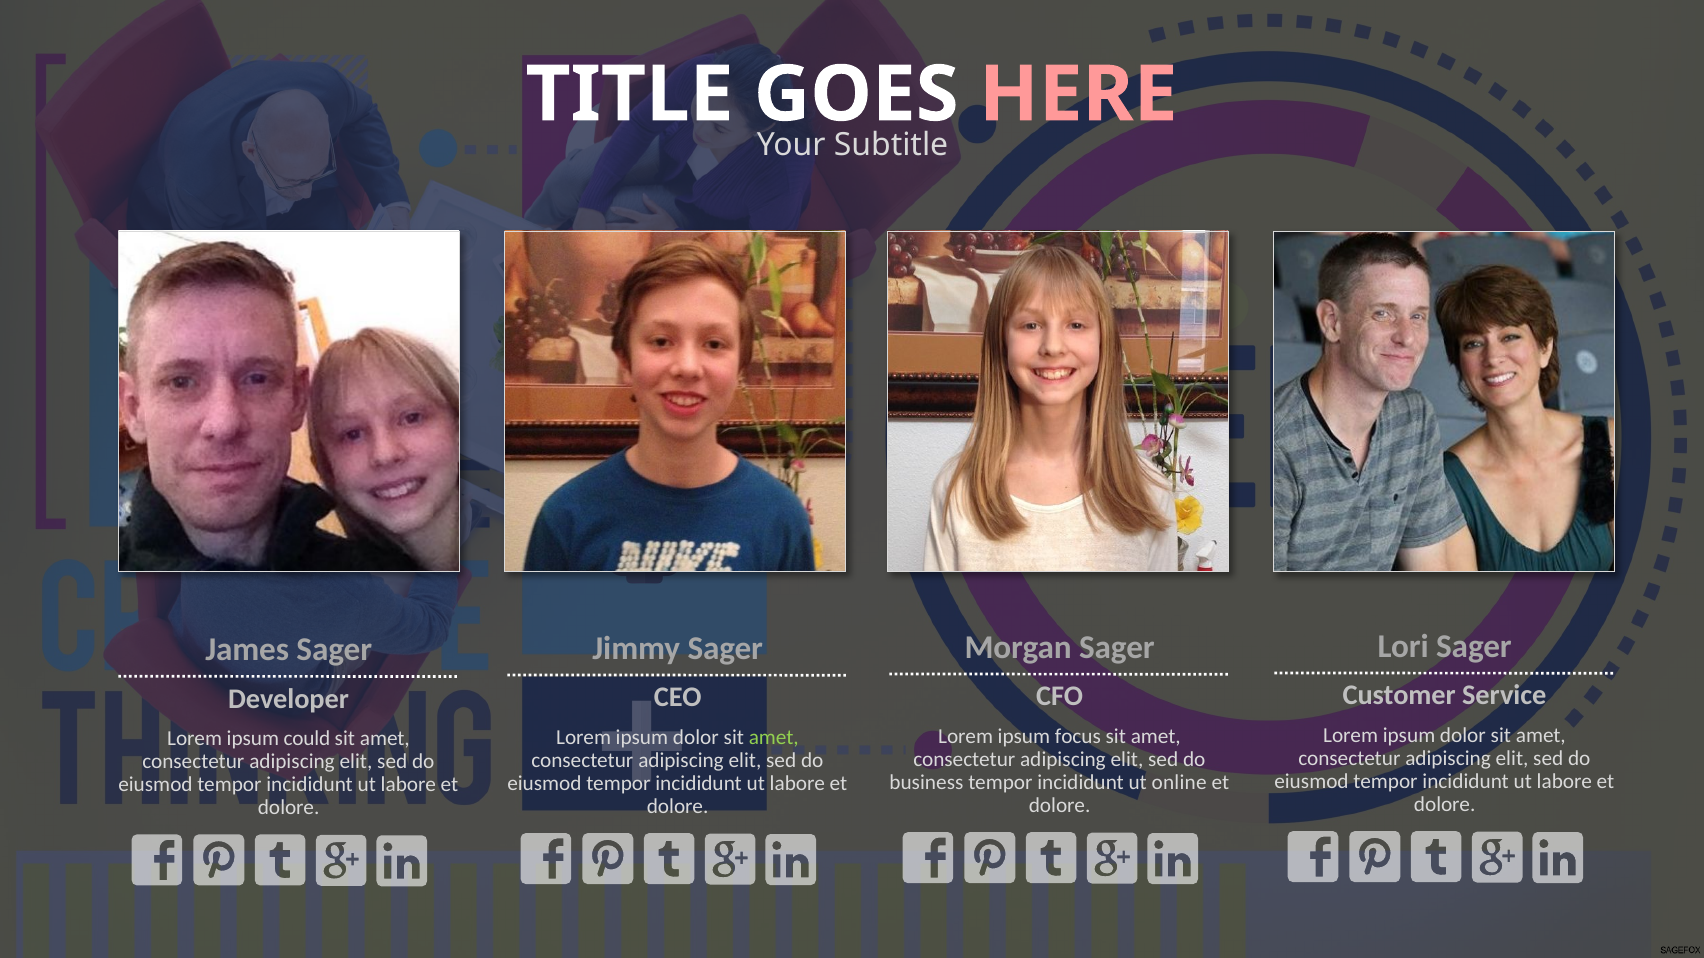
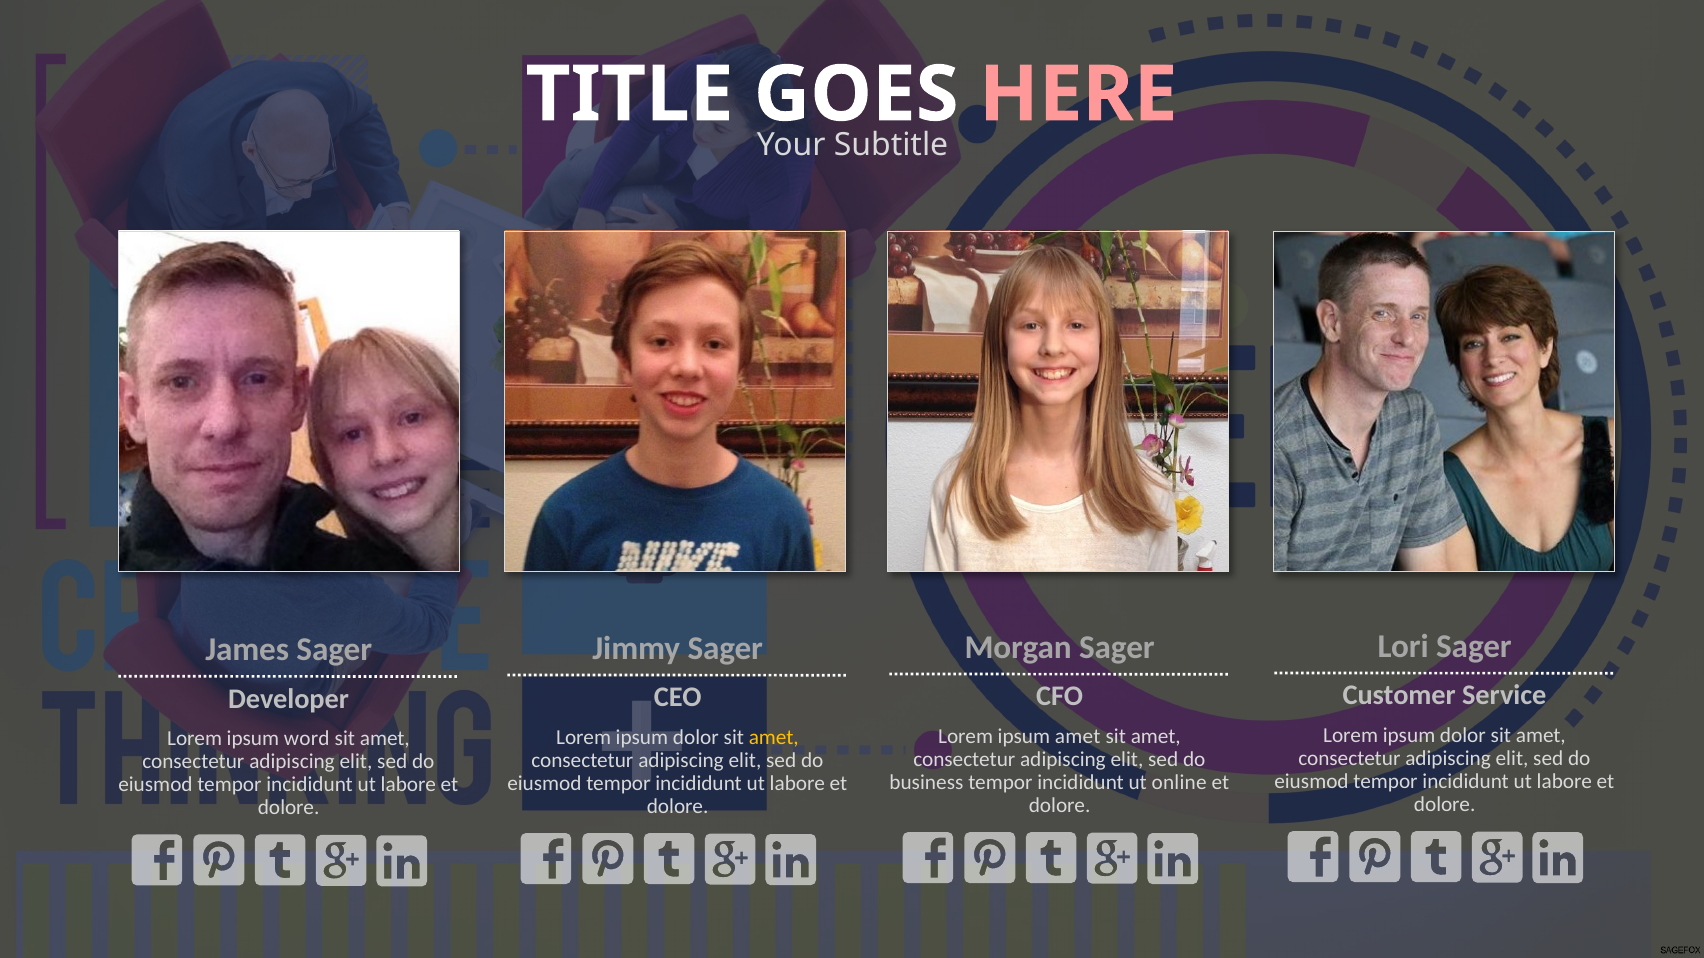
ipsum focus: focus -> amet
amet at (774, 738) colour: light green -> yellow
could: could -> word
